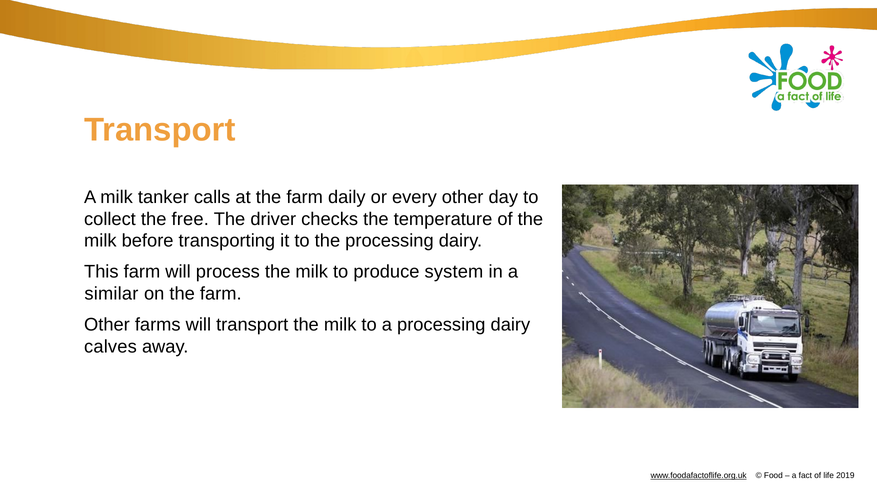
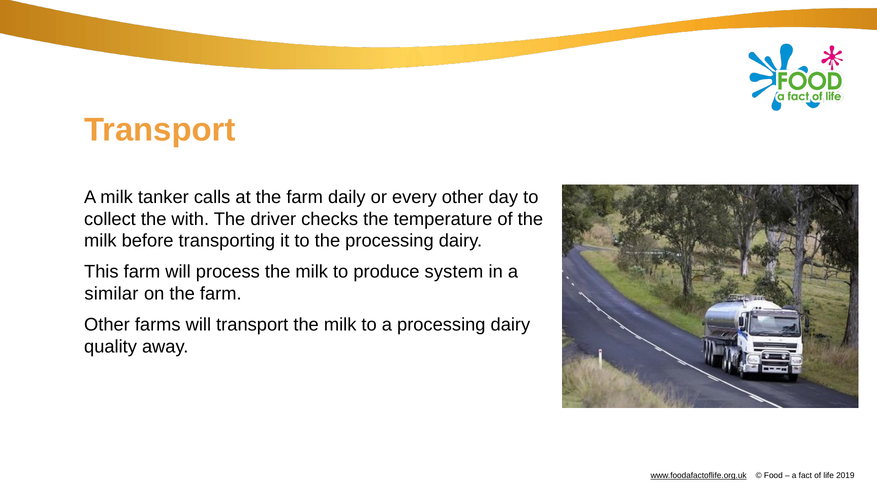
free: free -> with
calves: calves -> quality
